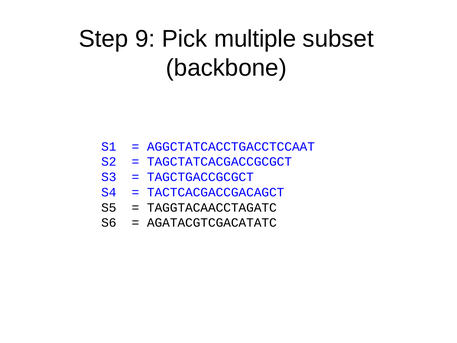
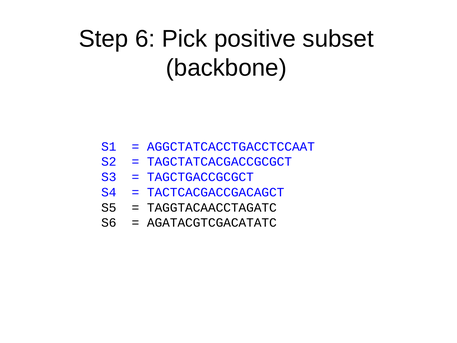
9: 9 -> 6
multiple: multiple -> positive
